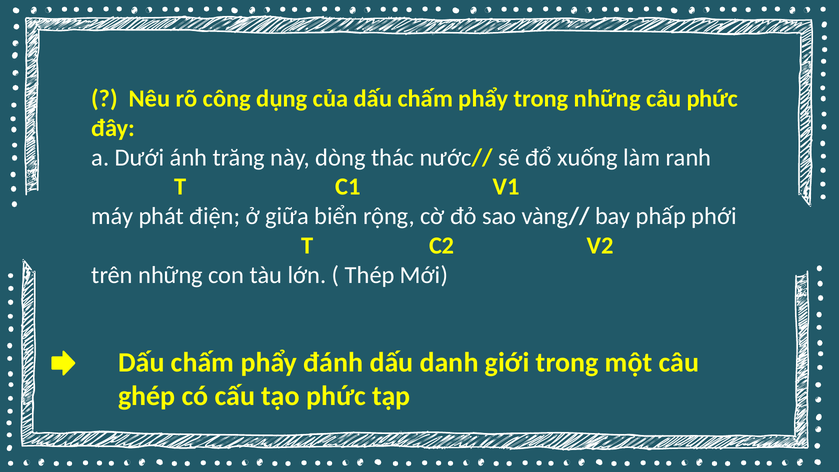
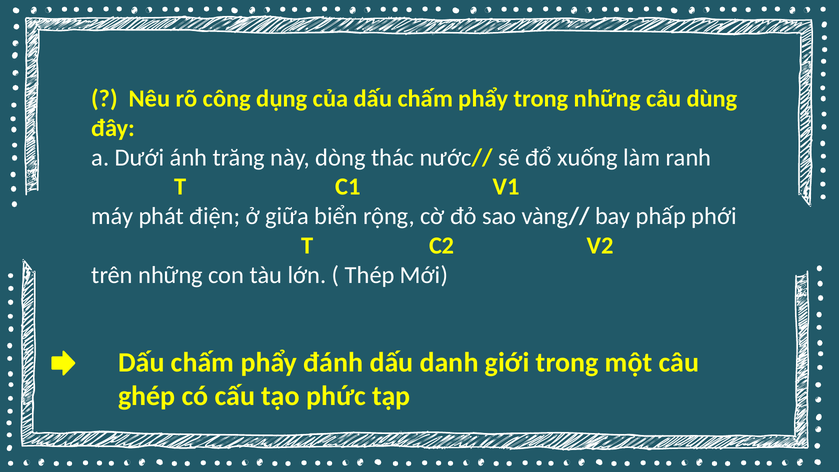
câu phức: phức -> dùng
